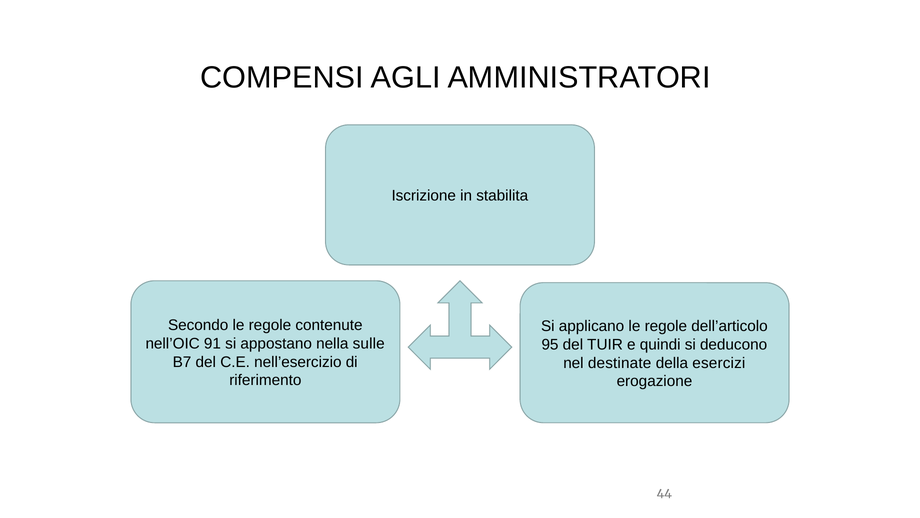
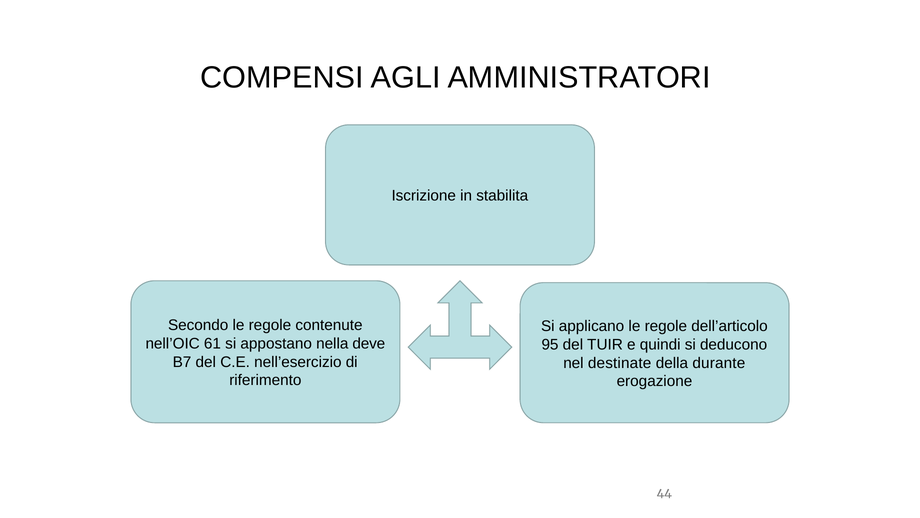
91: 91 -> 61
sulle: sulle -> deve
esercizi: esercizi -> durante
